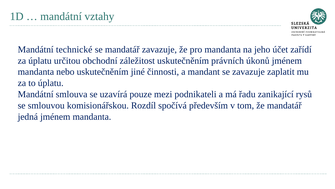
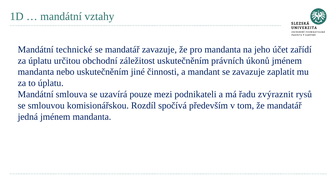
zanikající: zanikající -> zvýraznit
